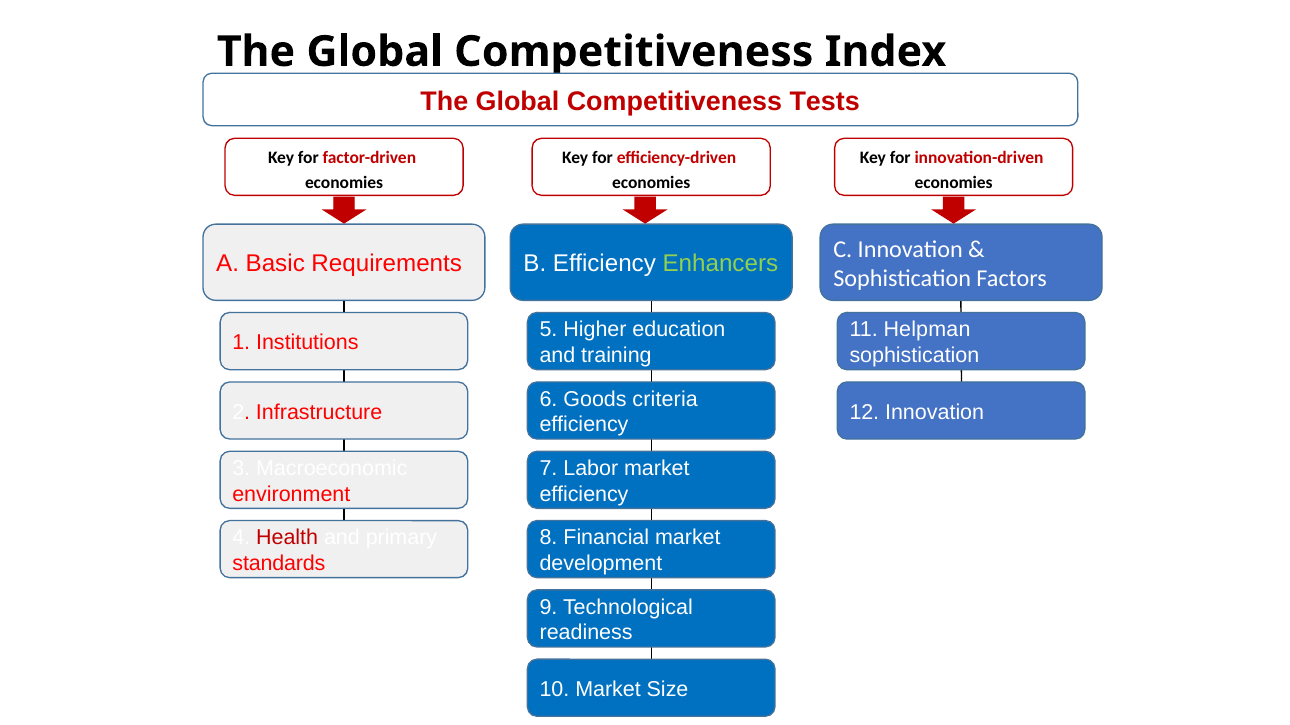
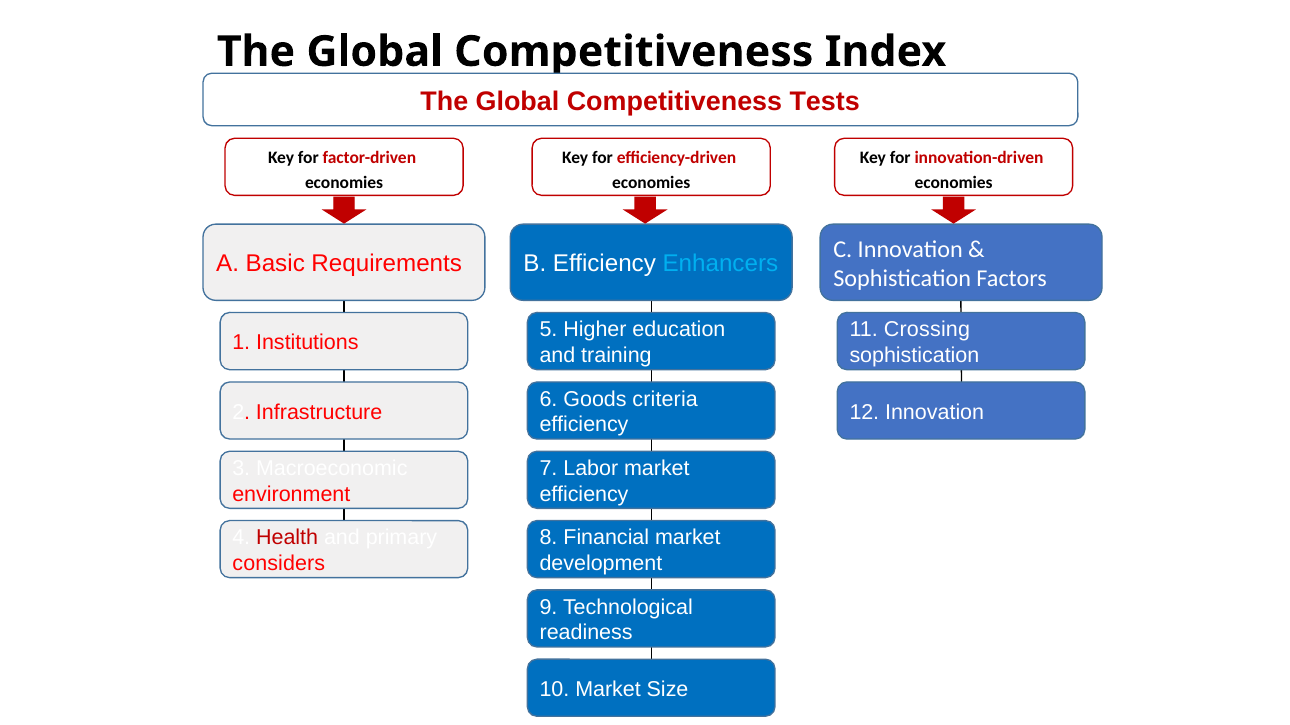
Enhancers colour: light green -> light blue
Helpman: Helpman -> Crossing
standards: standards -> considers
